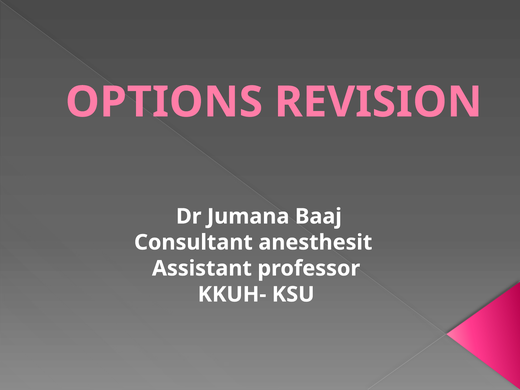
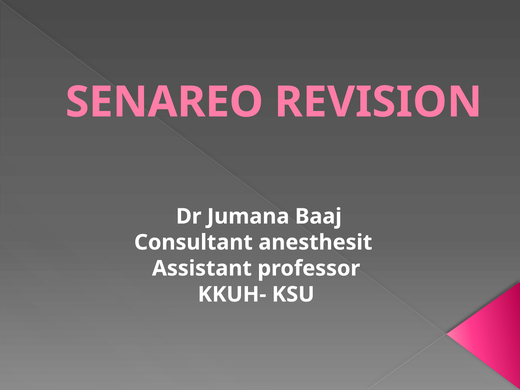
OPTIONS: OPTIONS -> SENAREO
